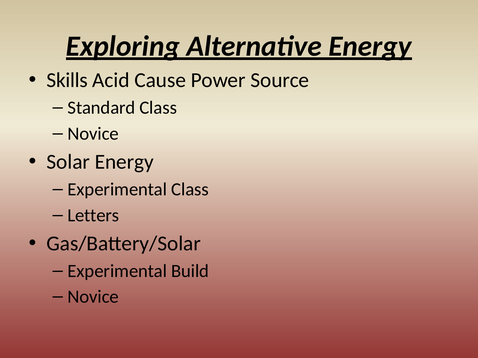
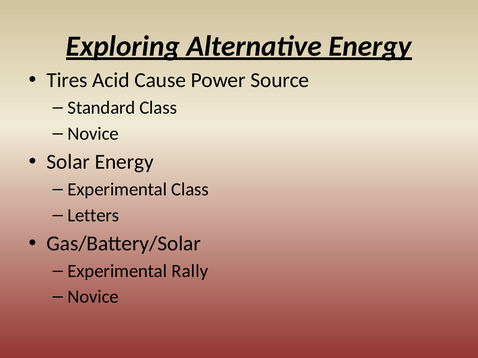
Skills: Skills -> Tires
Build: Build -> Rally
